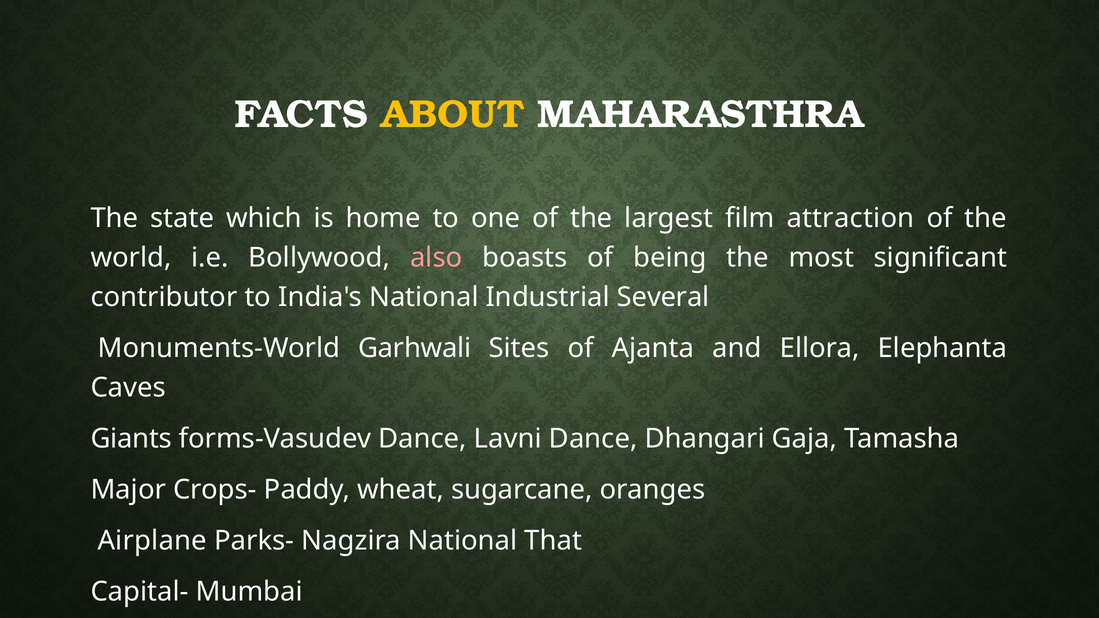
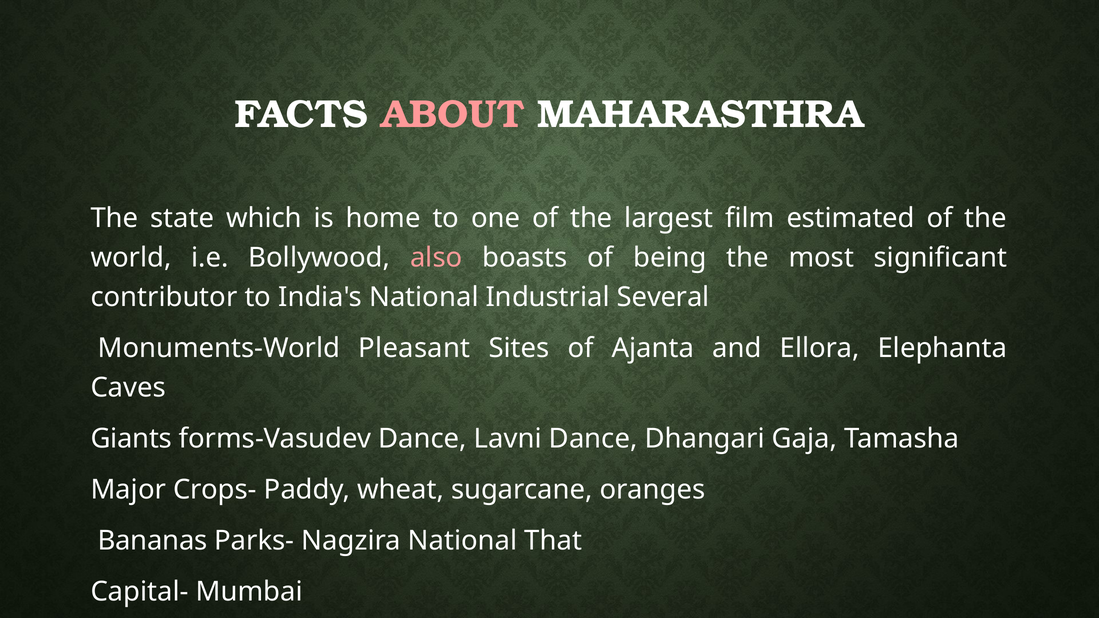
ABOUT colour: yellow -> pink
attraction: attraction -> estimated
Garhwali: Garhwali -> Pleasant
Airplane: Airplane -> Bananas
